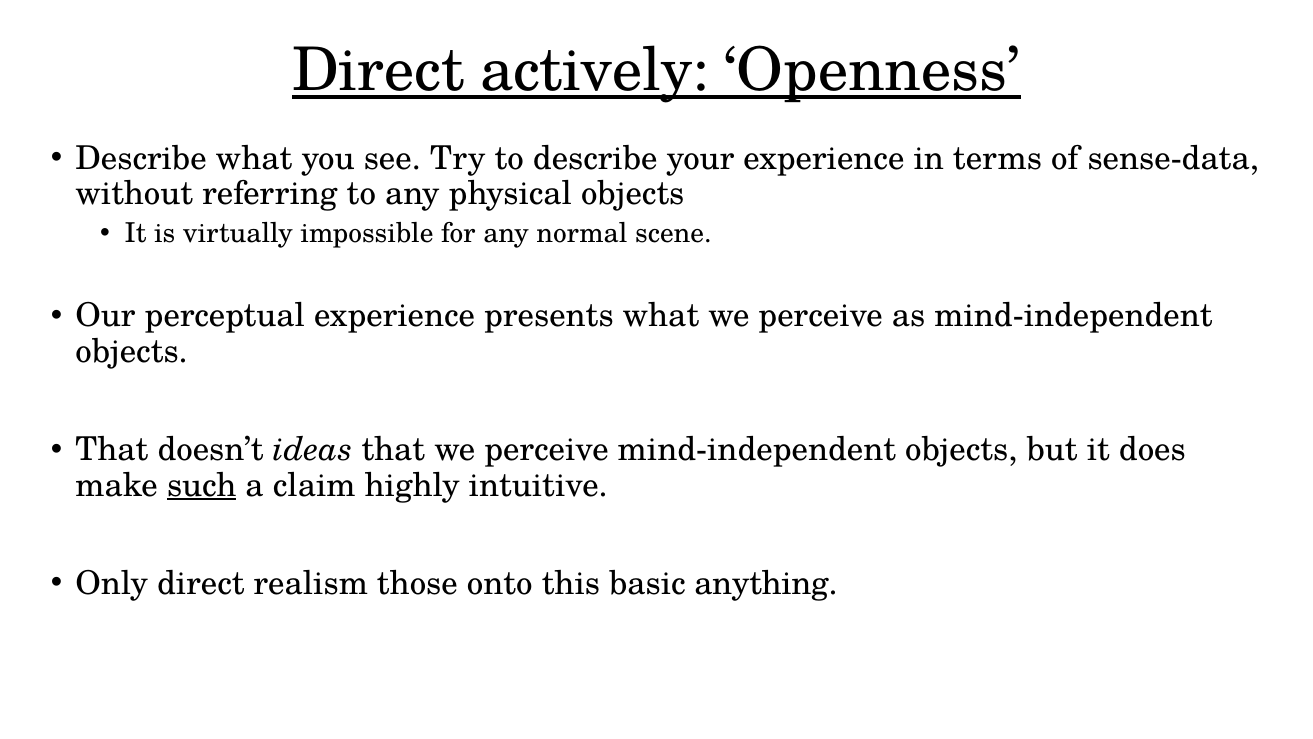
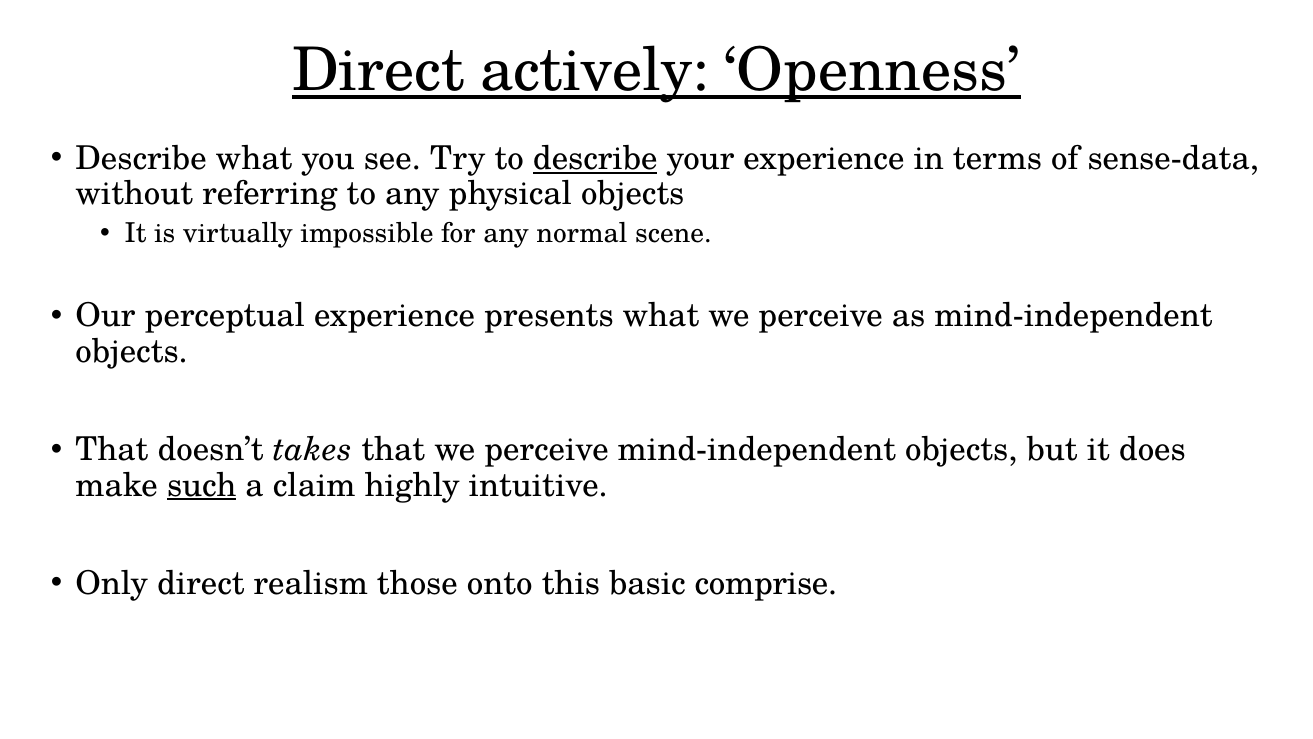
describe at (595, 158) underline: none -> present
ideas: ideas -> takes
anything: anything -> comprise
